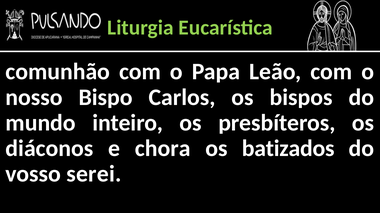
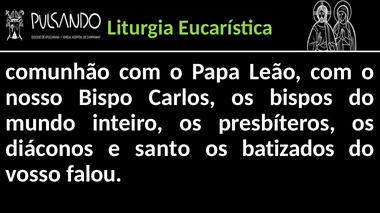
chora: chora -> santo
serei: serei -> falou
